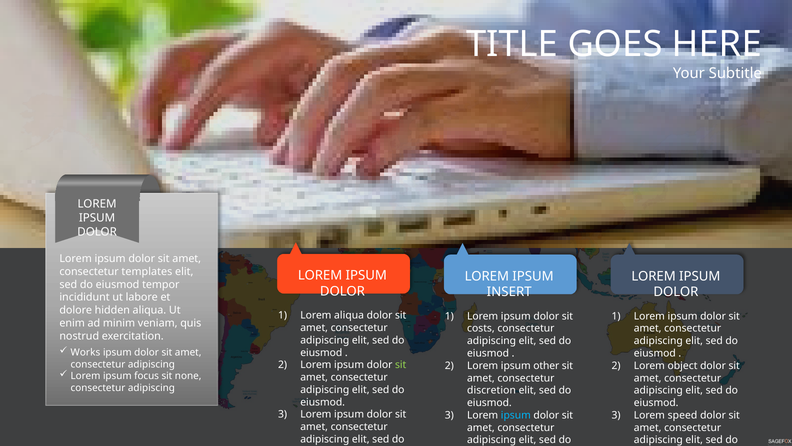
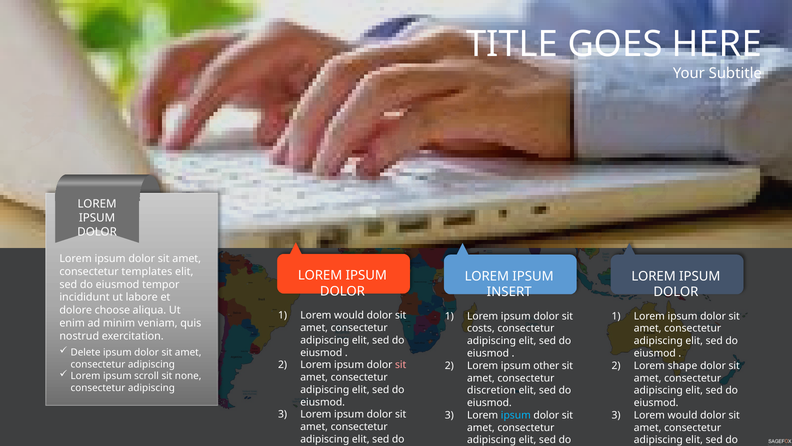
hidden: hidden -> choose
aliqua at (349, 315): aliqua -> would
Works: Works -> Delete
sit at (401, 365) colour: light green -> pink
object: object -> shape
focus: focus -> scroll
speed at (683, 415): speed -> would
